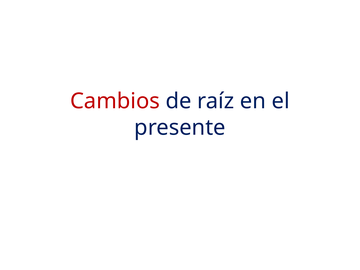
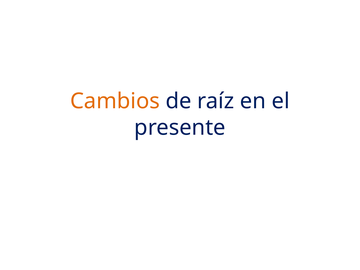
Cambios colour: red -> orange
